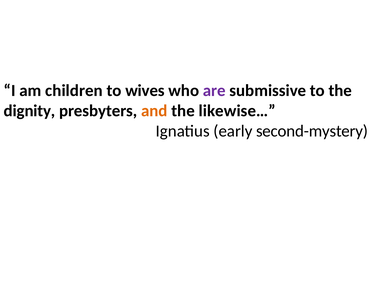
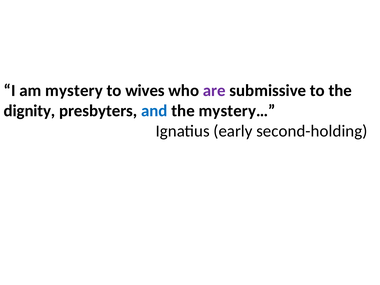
children: children -> mystery
and colour: orange -> blue
likewise…: likewise… -> mystery…
second-mystery: second-mystery -> second-holding
